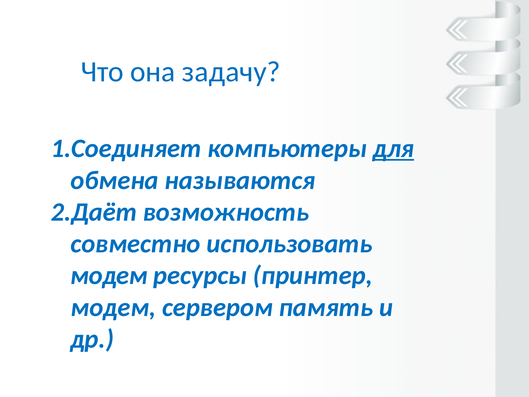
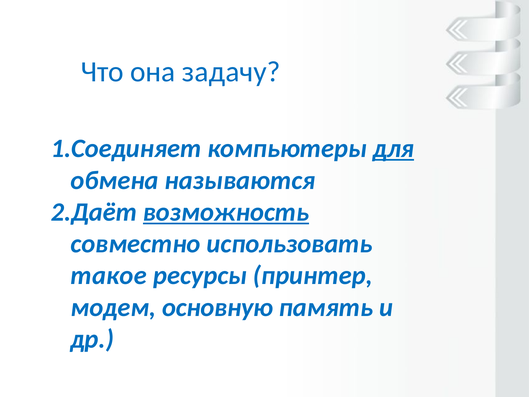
возможность underline: none -> present
модем at (109, 275): модем -> такое
сервером: сервером -> основную
